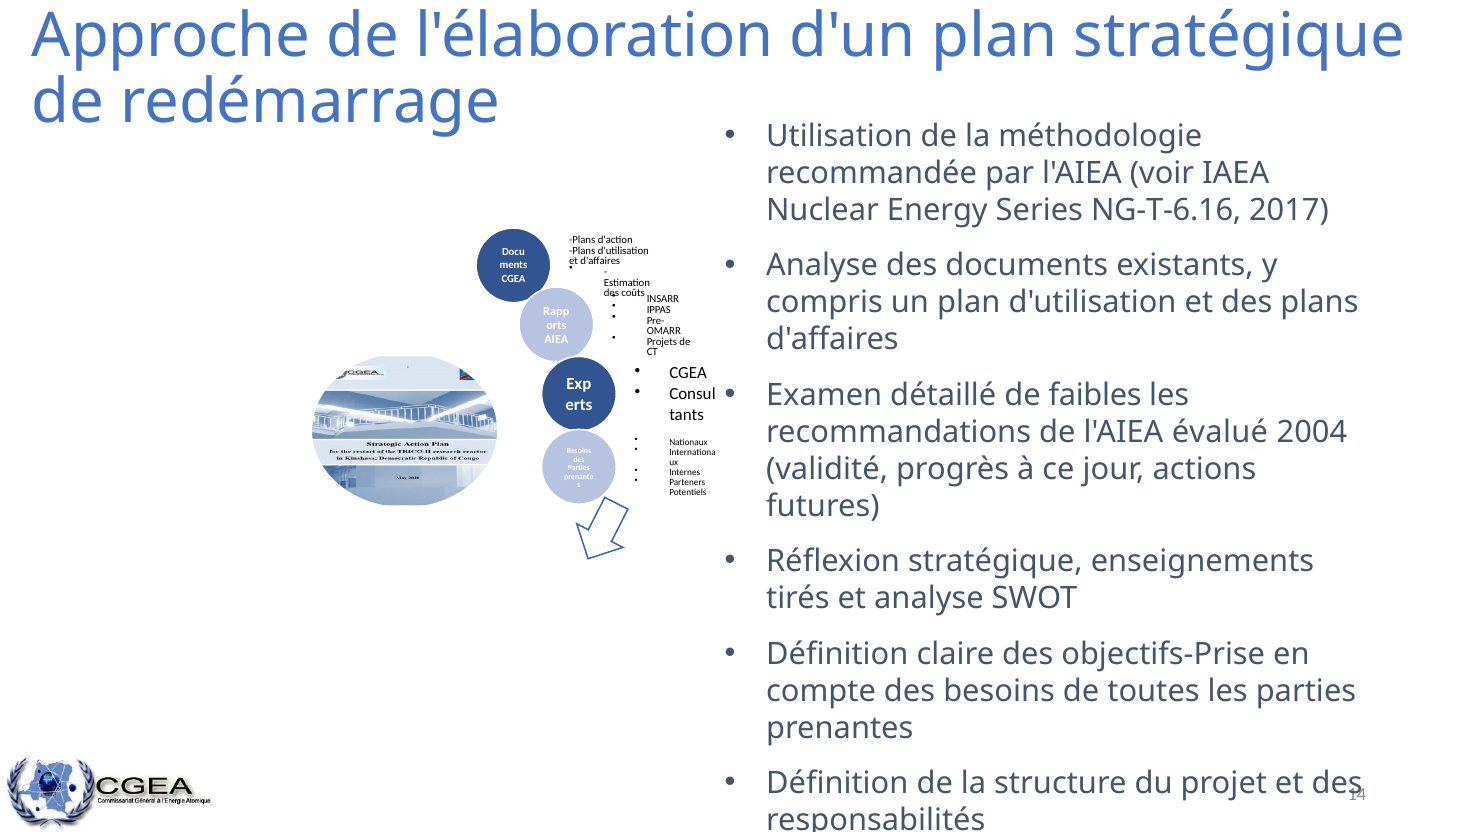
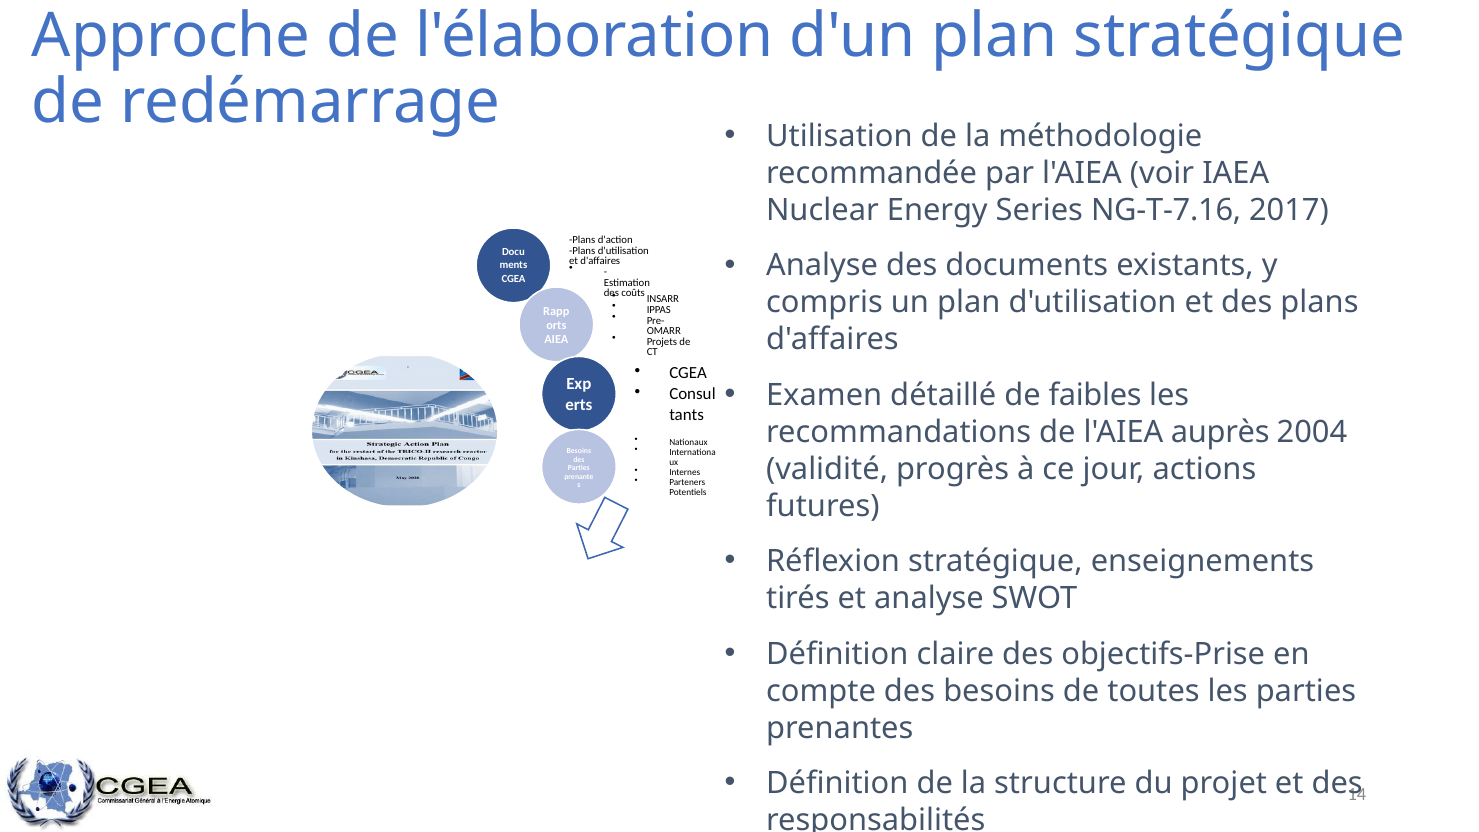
NG-T-6.16: NG-T-6.16 -> NG-T-7.16
évalué: évalué -> auprès
